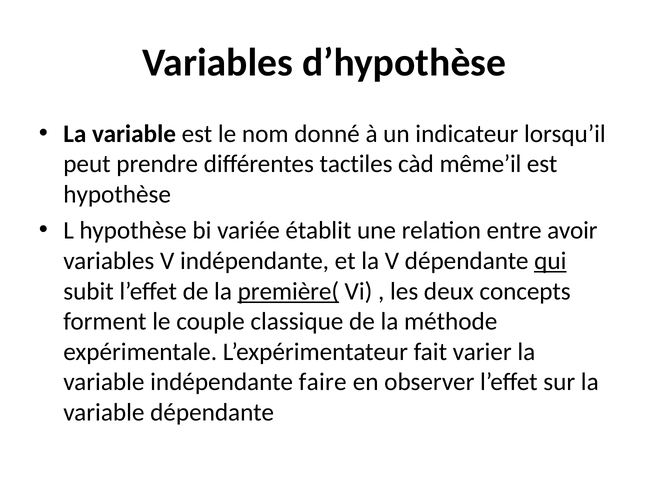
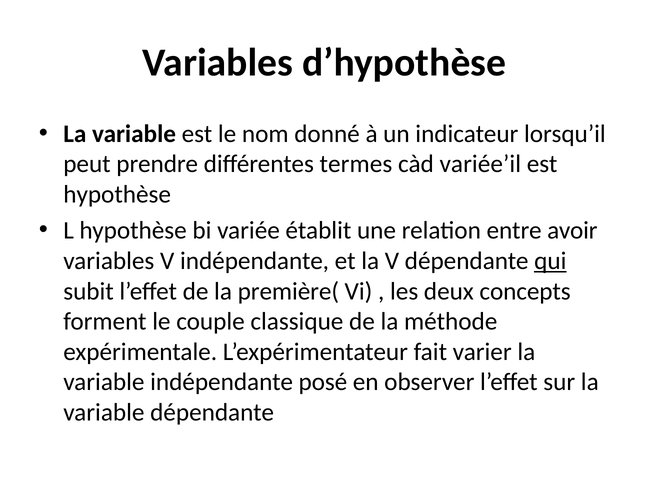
tactiles: tactiles -> termes
même’il: même’il -> variée’il
première( underline: present -> none
faire: faire -> posé
